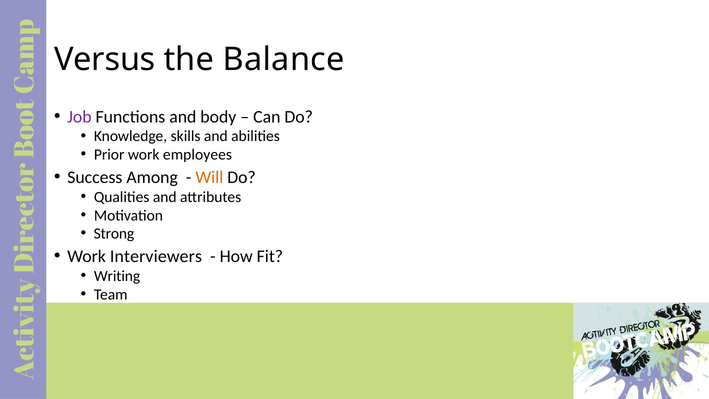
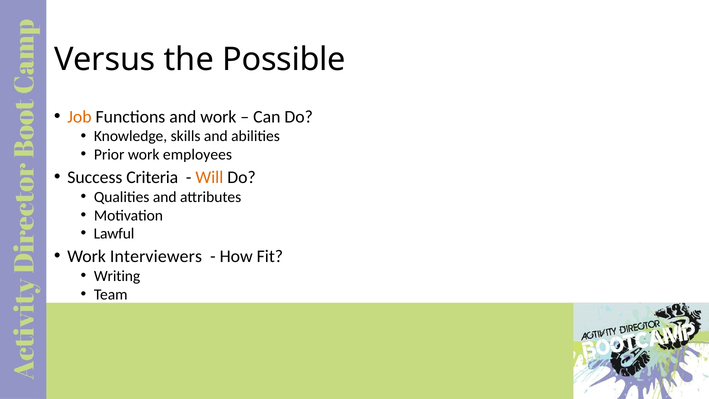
Balance: Balance -> Possible
Job colour: purple -> orange
and body: body -> work
Among: Among -> Criteria
Strong: Strong -> Lawful
